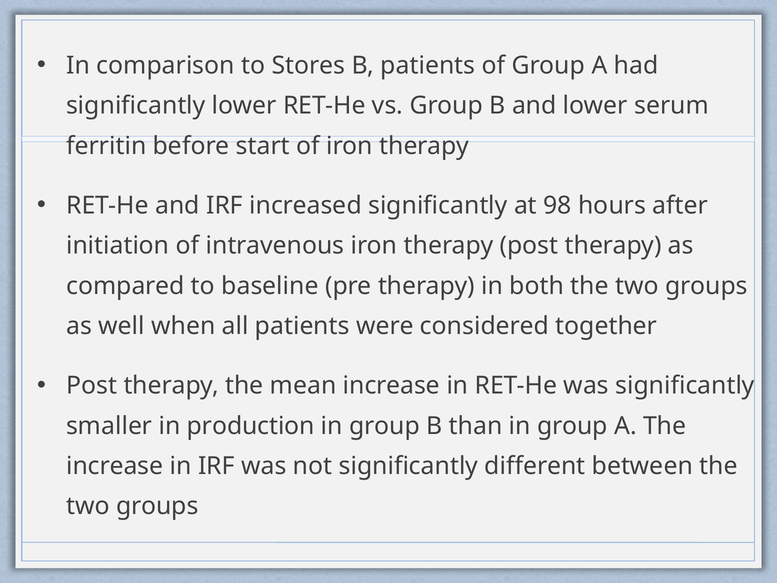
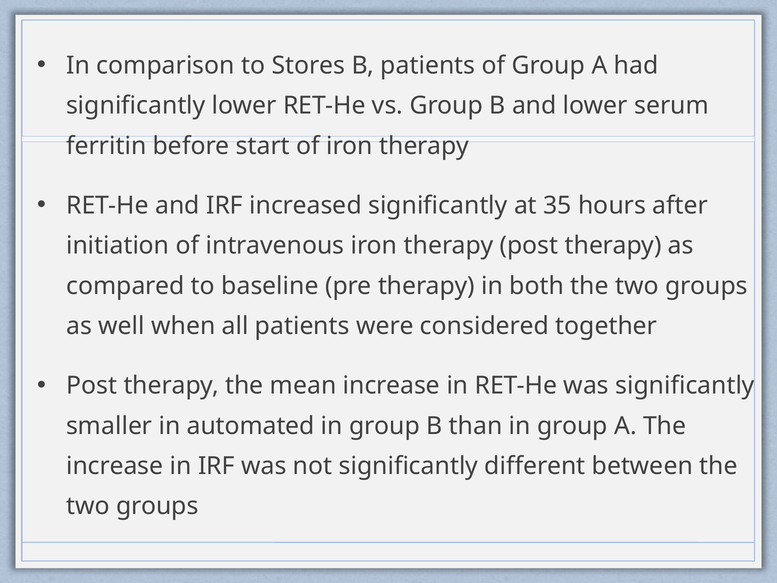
98: 98 -> 35
production: production -> automated
